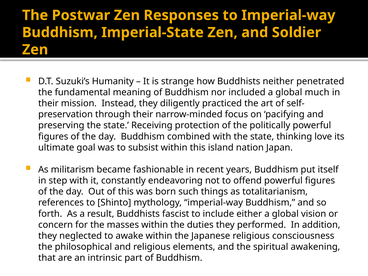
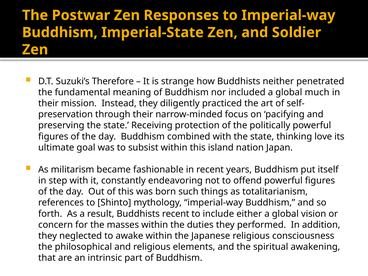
Humanity: Humanity -> Therefore
Buddhists fascist: fascist -> recent
